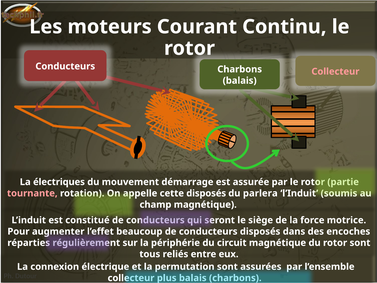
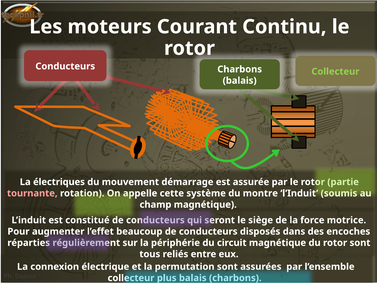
Collecteur at (335, 71) colour: pink -> light green
cette disposés: disposés -> système
parlera: parlera -> montre
